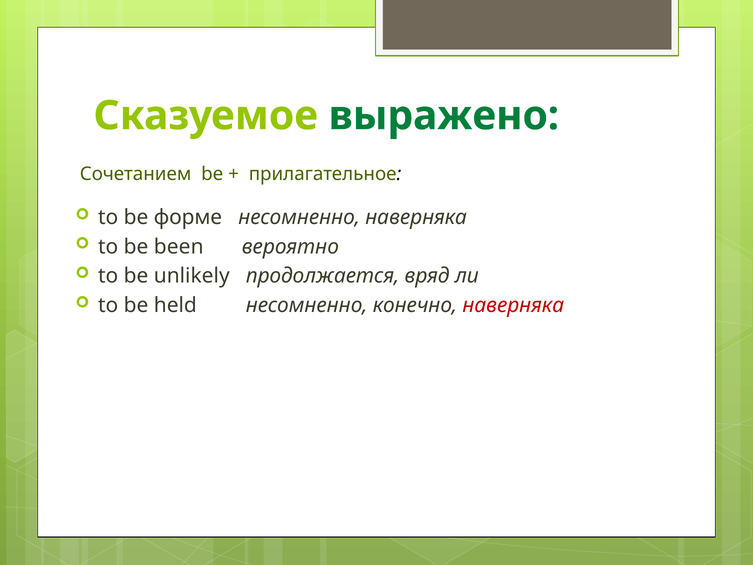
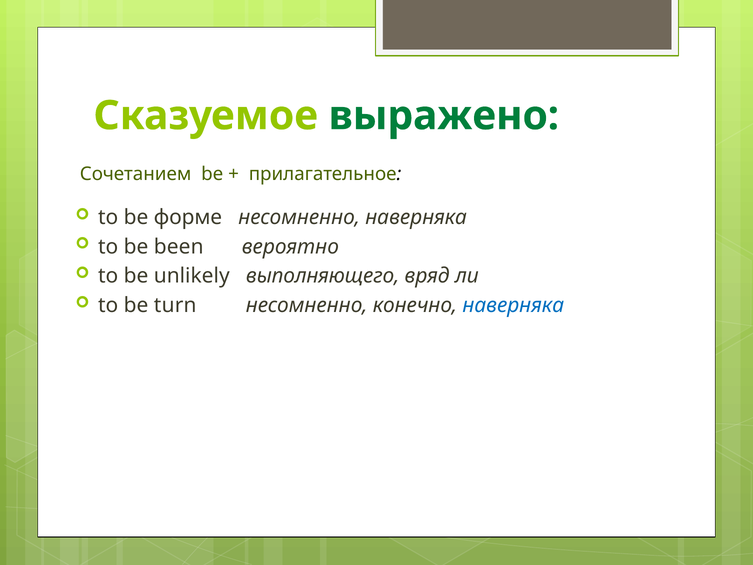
продолжается: продолжается -> выполняющего
held: held -> turn
наверняка at (513, 305) colour: red -> blue
